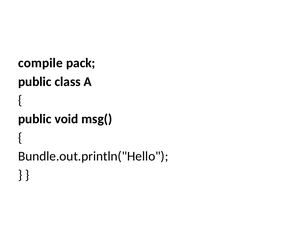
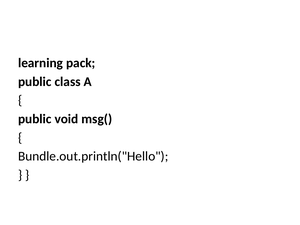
compile: compile -> learning
